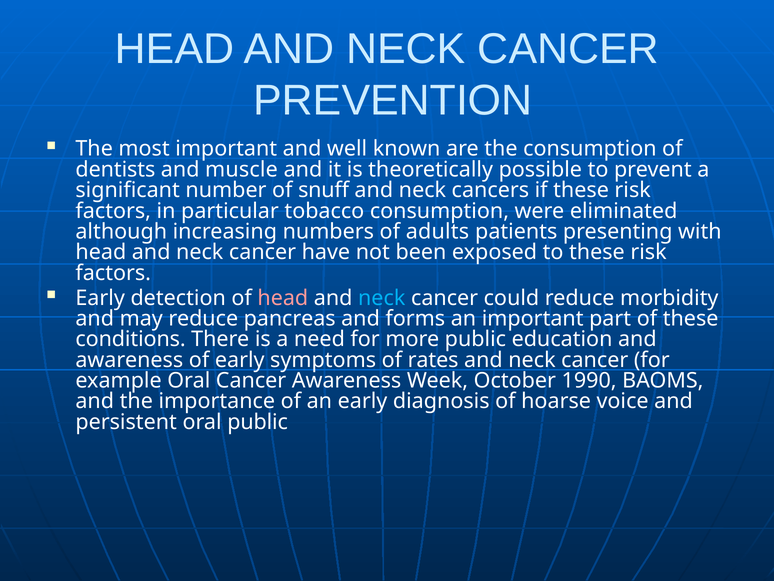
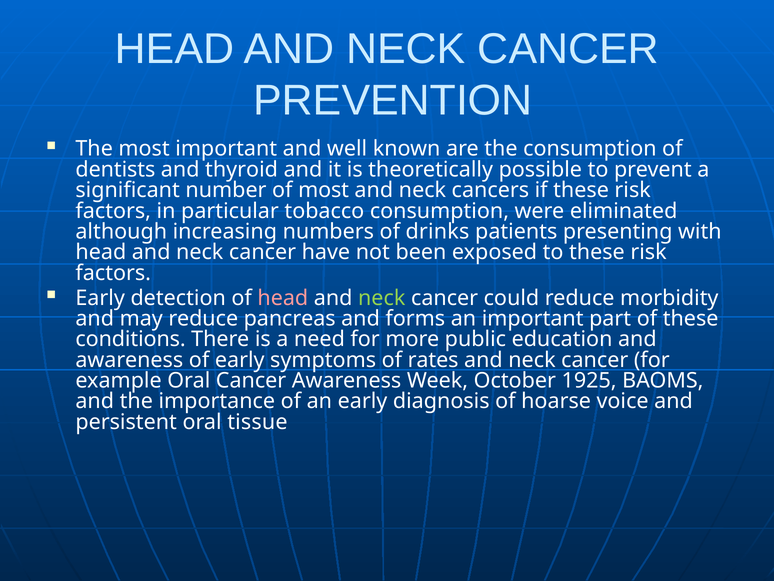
muscle: muscle -> thyroid
of snuff: snuff -> most
adults: adults -> drinks
neck at (382, 298) colour: light blue -> light green
1990: 1990 -> 1925
oral public: public -> tissue
